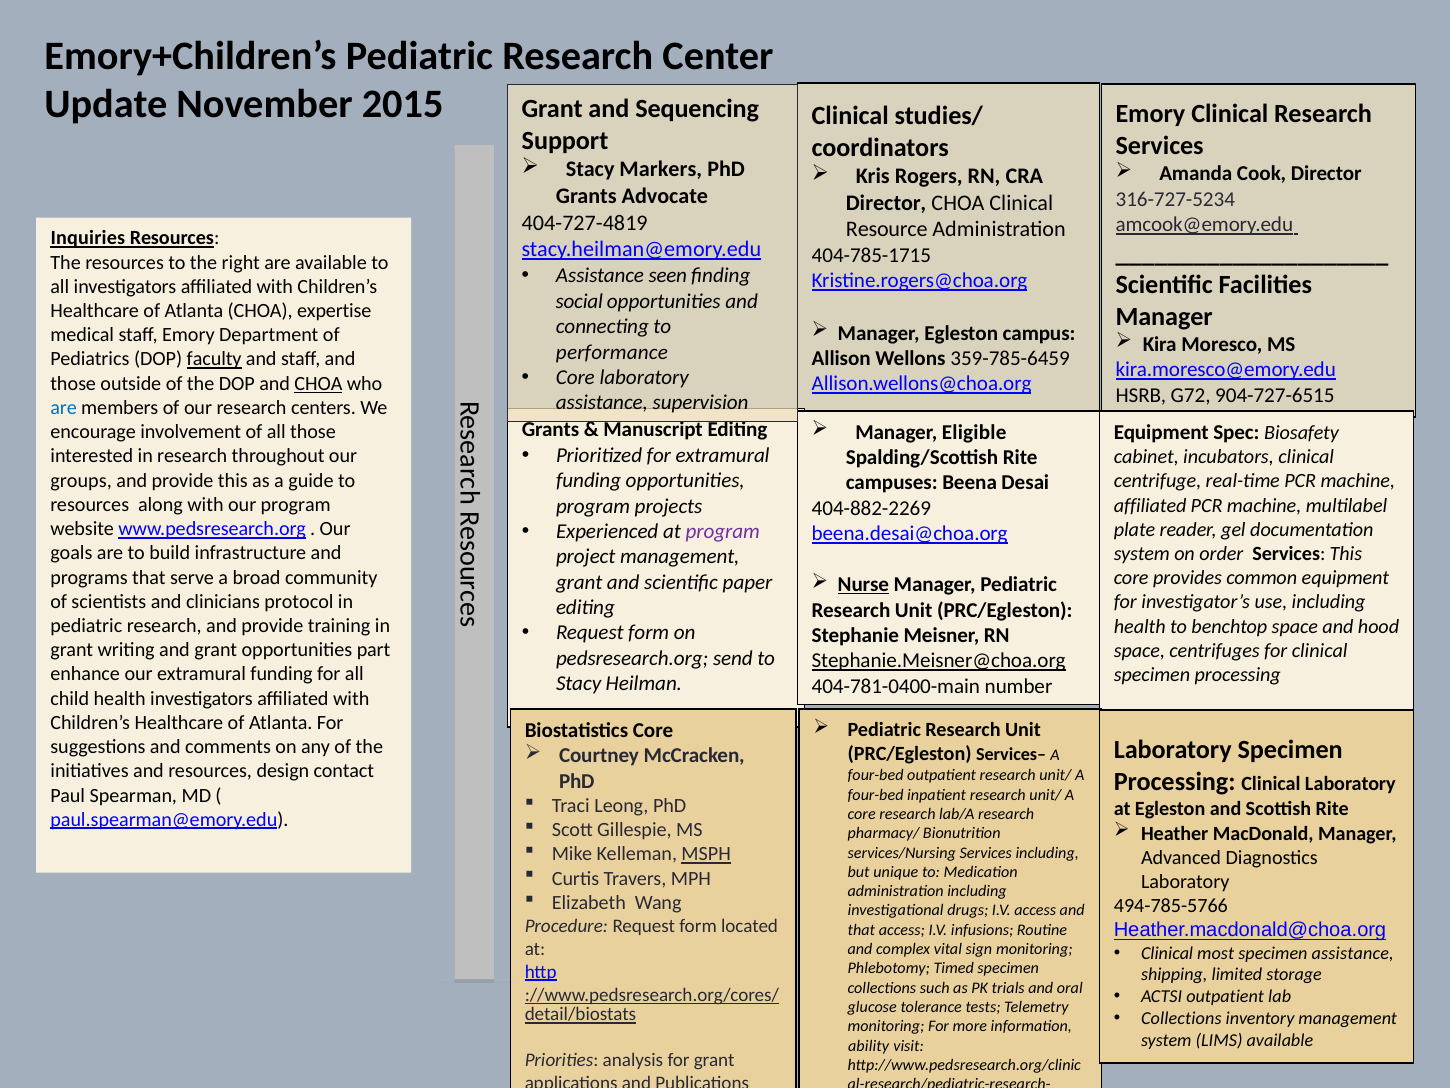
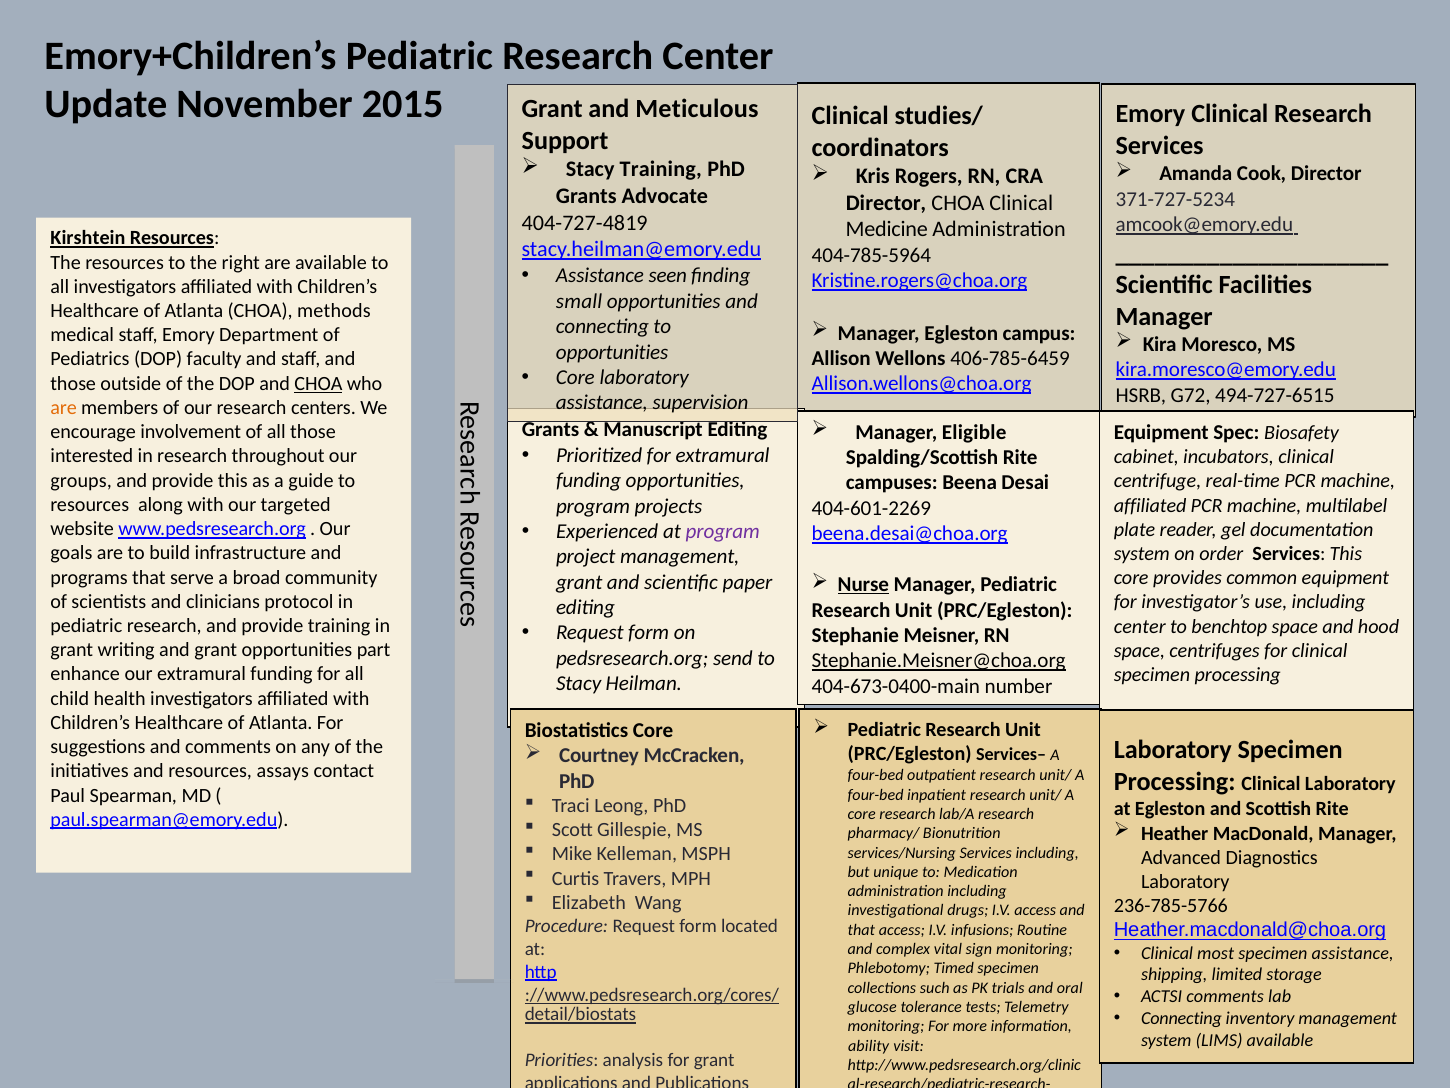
Sequencing: Sequencing -> Meticulous
Stacy Markers: Markers -> Training
316-727-5234: 316-727-5234 -> 371-727-5234
Resource: Resource -> Medicine
Inquiries: Inquiries -> Kirshtein
404-785-1715: 404-785-1715 -> 404-785-5964
social: social -> small
expertise: expertise -> methods
performance at (612, 352): performance -> opportunities
359-785-6459: 359-785-6459 -> 406-785-6459
faculty underline: present -> none
904-727-6515: 904-727-6515 -> 494-727-6515
are at (64, 408) colour: blue -> orange
our program: program -> targeted
404-882-2269: 404-882-2269 -> 404-601-2269
health at (1140, 626): health -> center
404-781-0400-main: 404-781-0400-main -> 404-673-0400-main
design: design -> assays
MSPH underline: present -> none
494-785-5766: 494-785-5766 -> 236-785-5766
ACTSI outpatient: outpatient -> comments
Collections at (1181, 1018): Collections -> Connecting
